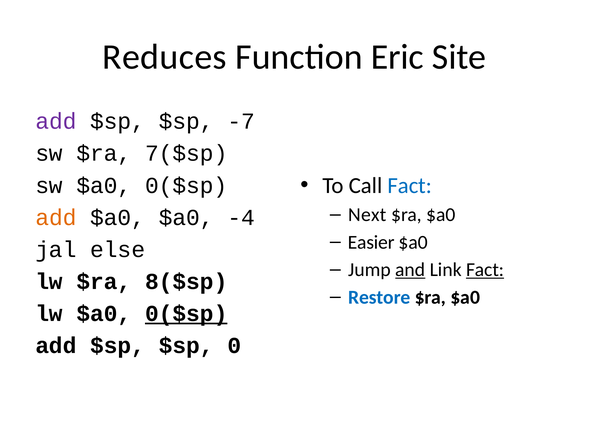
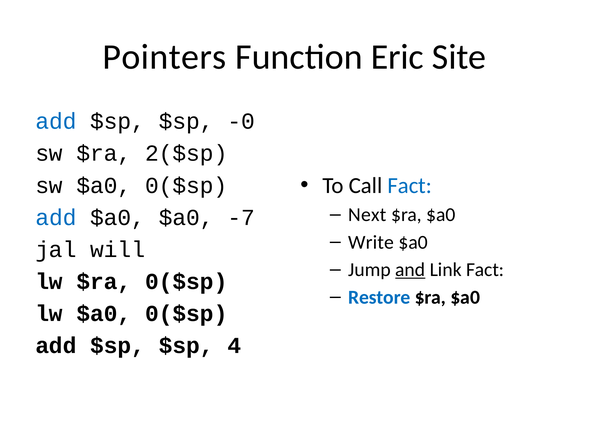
Reduces: Reduces -> Pointers
add at (56, 121) colour: purple -> blue
-7: -7 -> -0
7($sp: 7($sp -> 2($sp
add at (56, 217) colour: orange -> blue
-4: -4 -> -7
Easier: Easier -> Write
else: else -> will
Fact at (485, 270) underline: present -> none
$ra 8($sp: 8($sp -> 0($sp
0($sp at (186, 313) underline: present -> none
0: 0 -> 4
